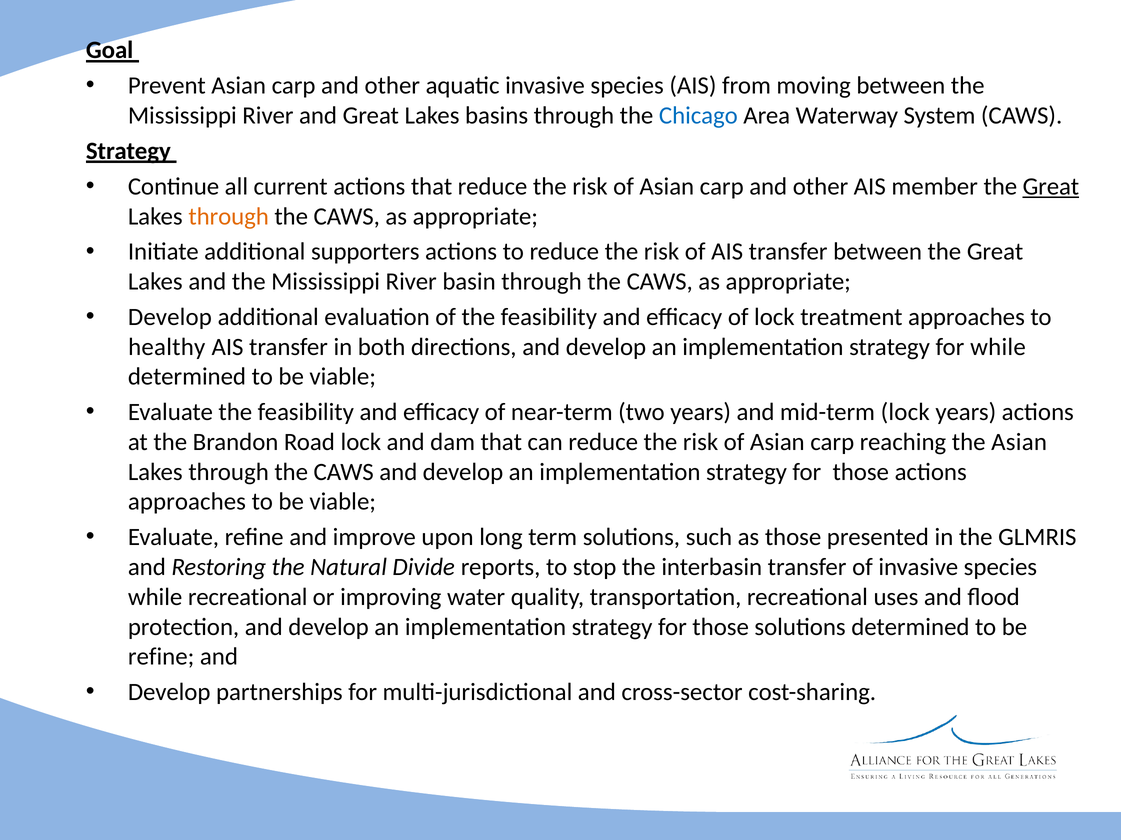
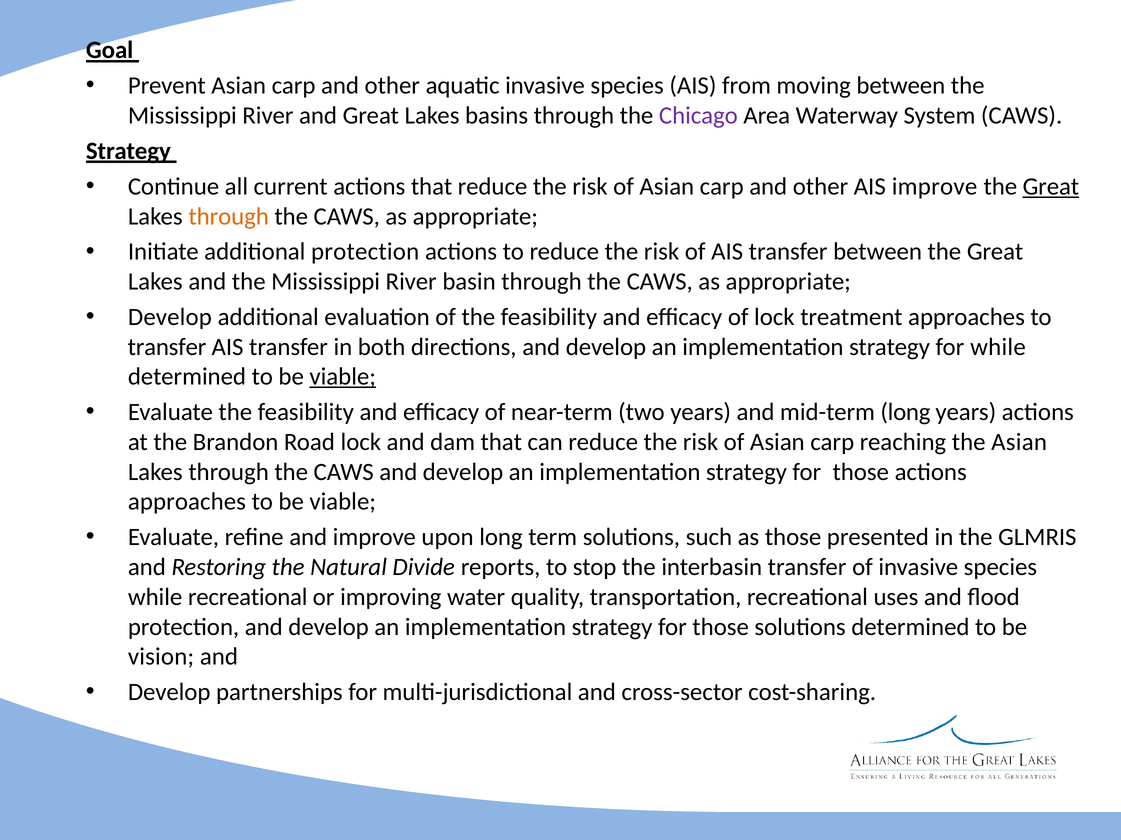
Chicago colour: blue -> purple
AIS member: member -> improve
additional supporters: supporters -> protection
healthy at (167, 347): healthy -> transfer
viable at (343, 377) underline: none -> present
mid-term lock: lock -> long
refine at (161, 657): refine -> vision
